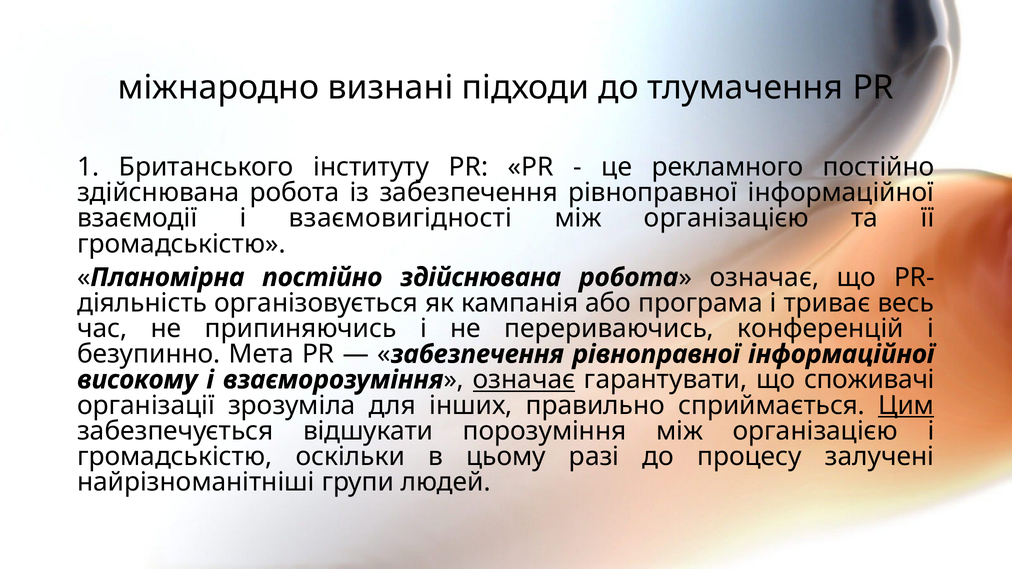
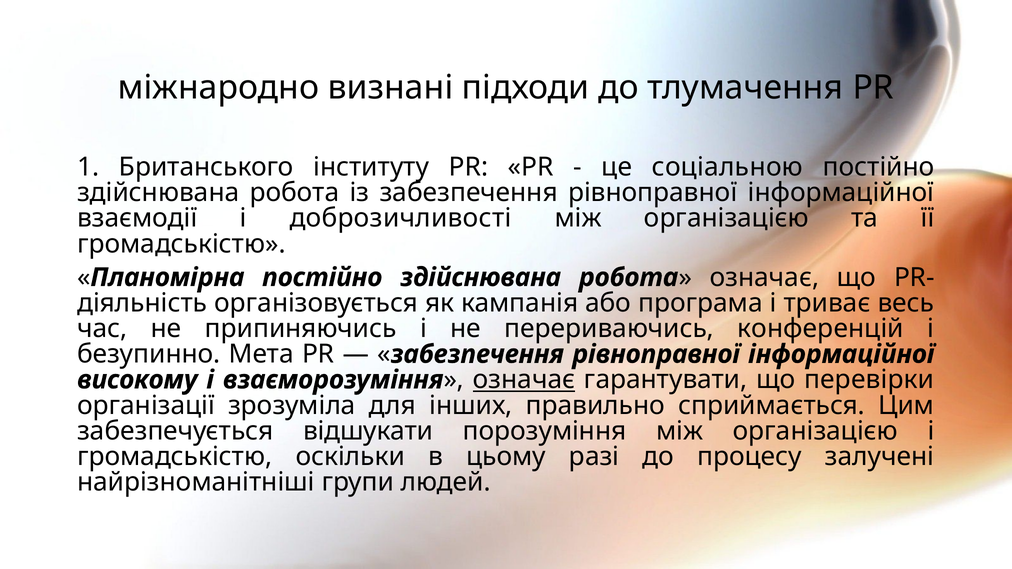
рекламного: рекламного -> соціальною
взаємовигідності: взаємовигідності -> доброзичливості
споживачі: споживачі -> перевірки
Цим underline: present -> none
